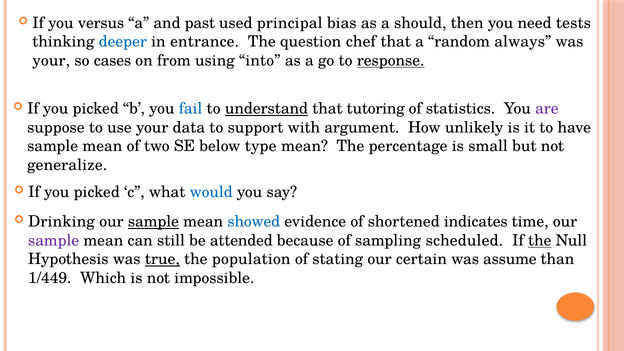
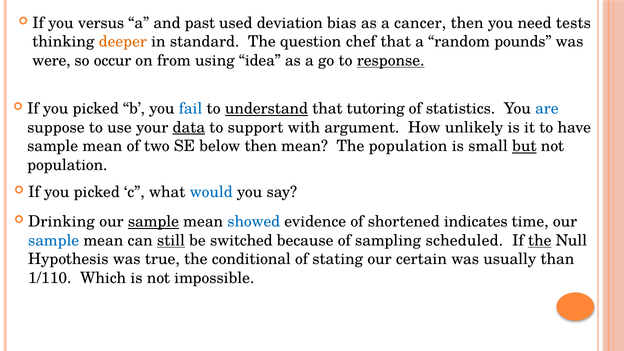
principal: principal -> deviation
should: should -> cancer
deeper colour: blue -> orange
entrance: entrance -> standard
always: always -> pounds
your at (51, 61): your -> were
cases: cases -> occur
into: into -> idea
are colour: purple -> blue
data underline: none -> present
below type: type -> then
The percentage: percentage -> population
but underline: none -> present
generalize at (67, 165): generalize -> population
sample at (54, 241) colour: purple -> blue
still underline: none -> present
attended: attended -> switched
true underline: present -> none
population: population -> conditional
assume: assume -> usually
1/449: 1/449 -> 1/110
